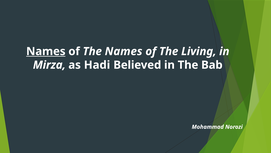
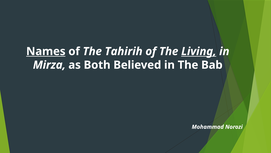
The Names: Names -> Tahirih
Living underline: none -> present
Hadi: Hadi -> Both
